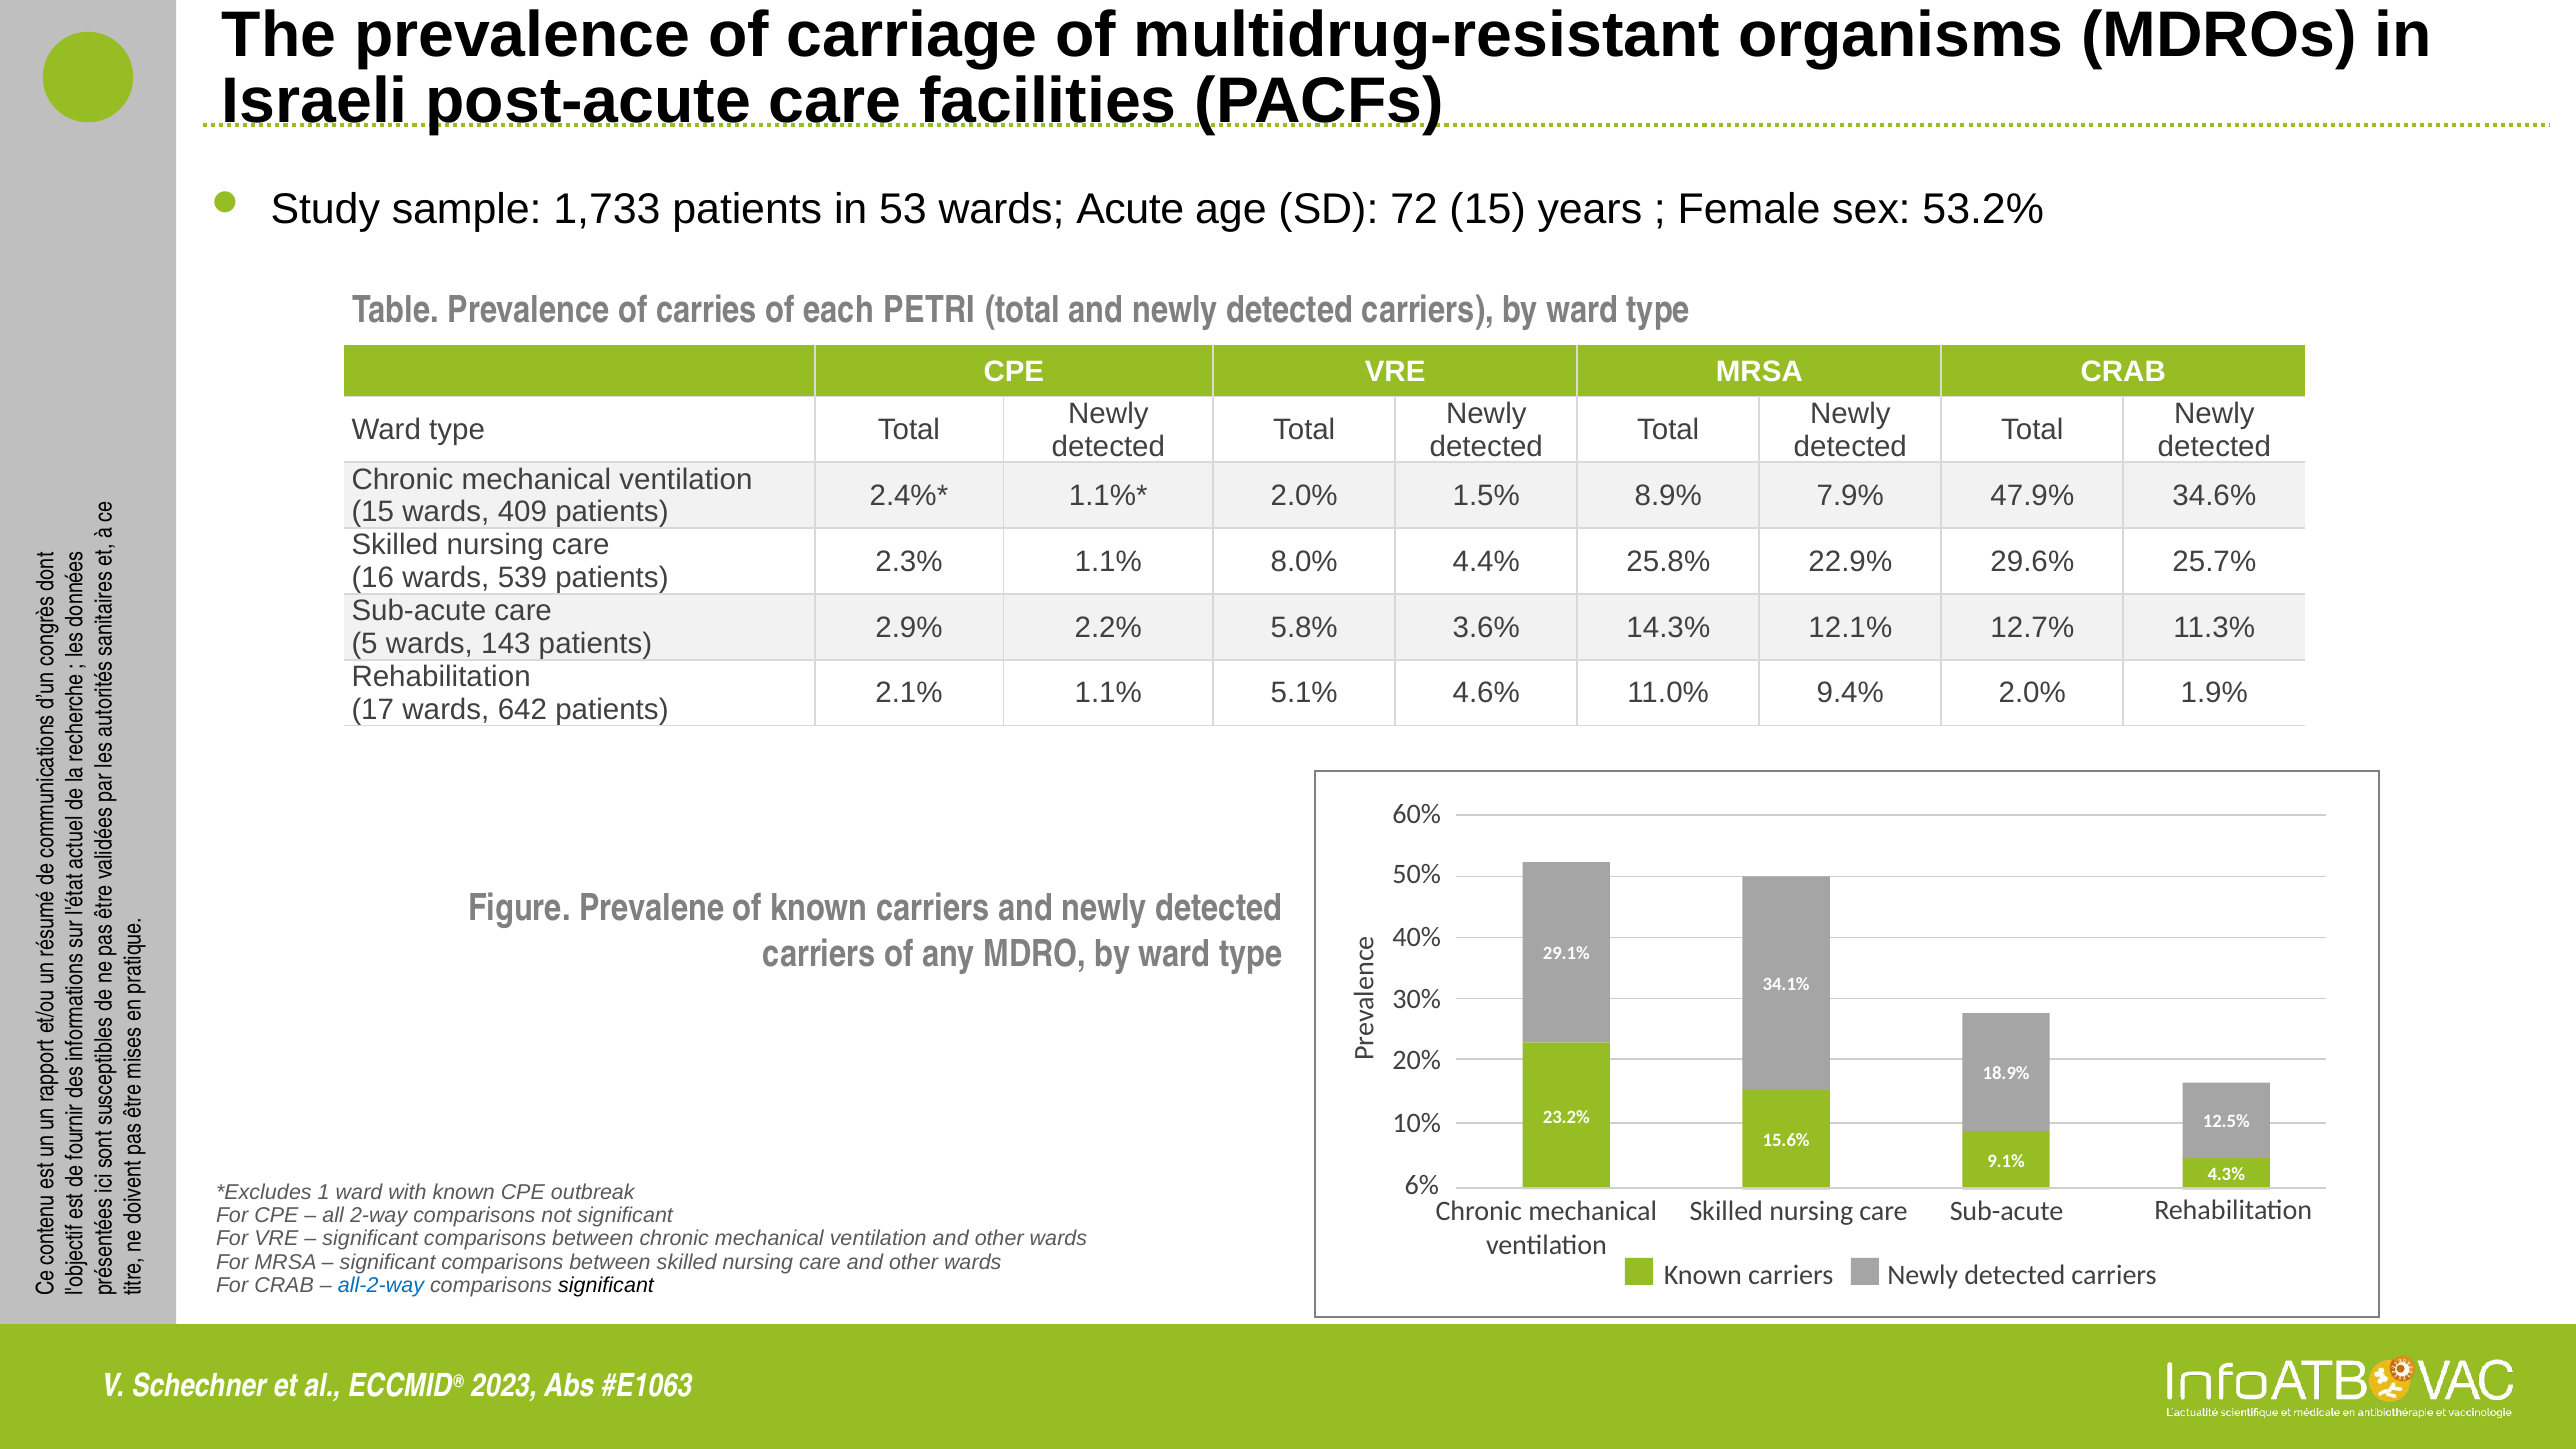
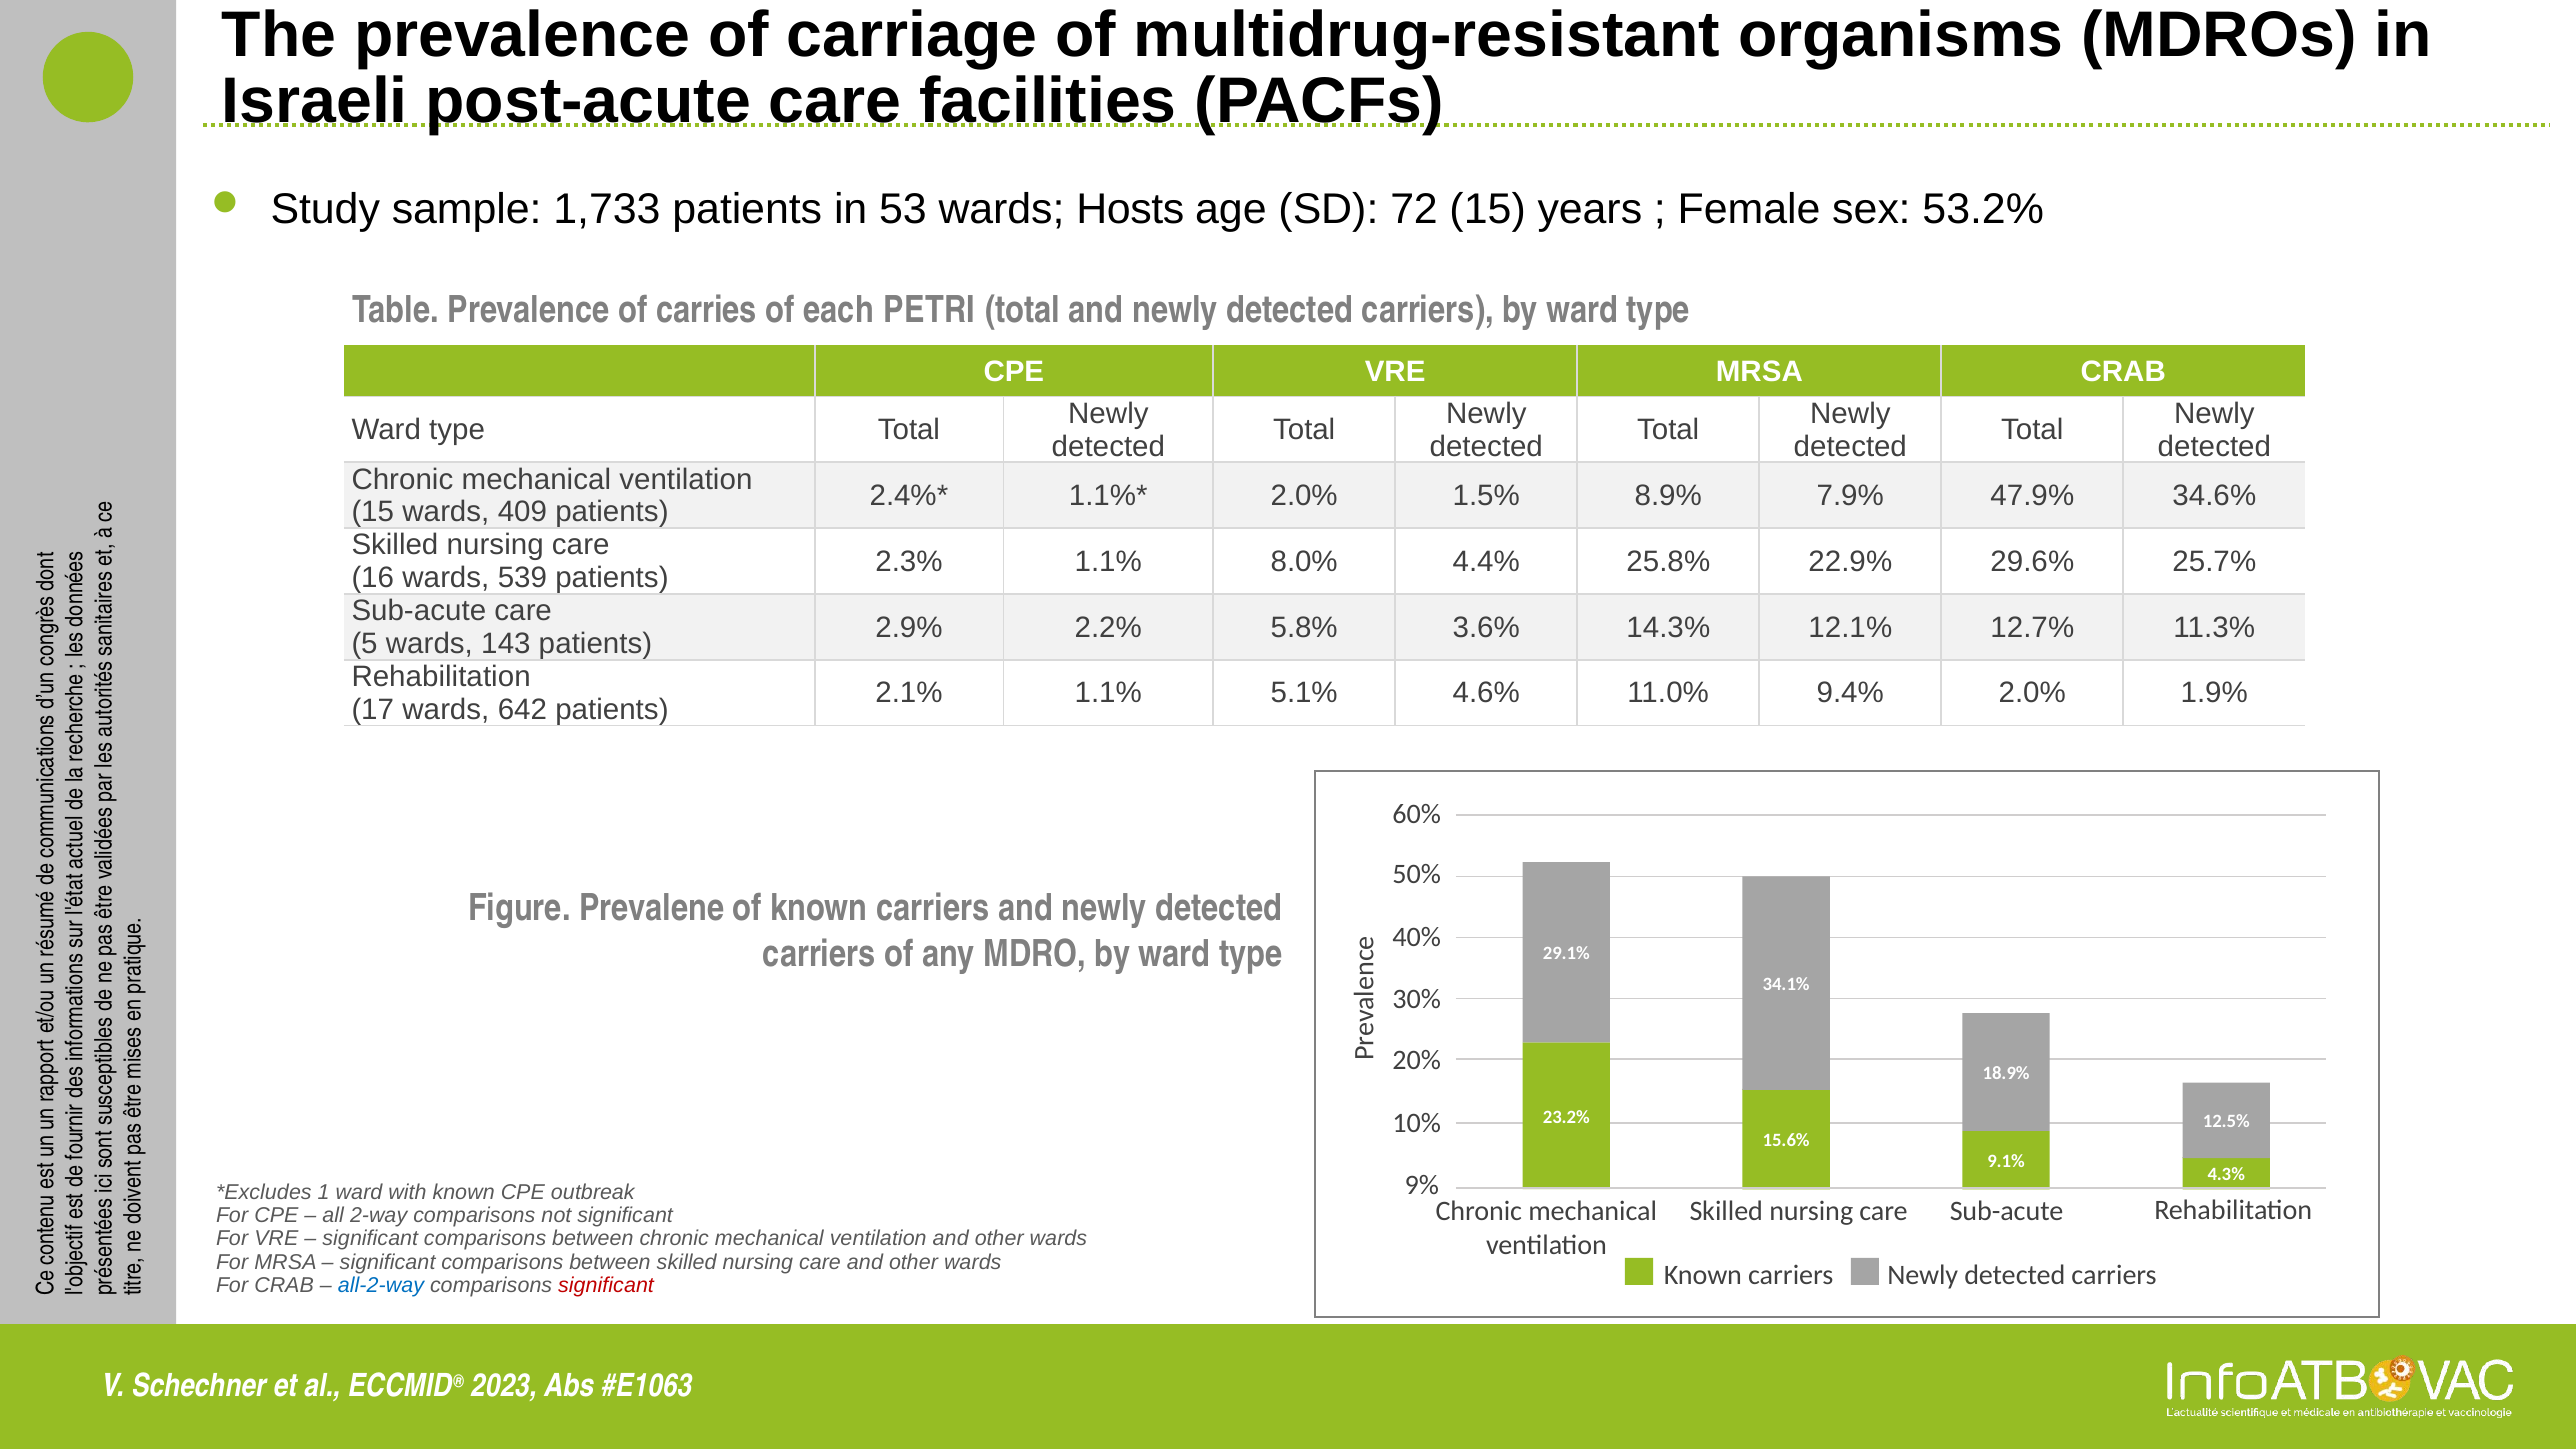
Acute: Acute -> Hosts
6%: 6% -> 9%
significant at (606, 1285) colour: black -> red
